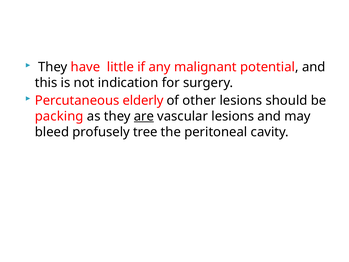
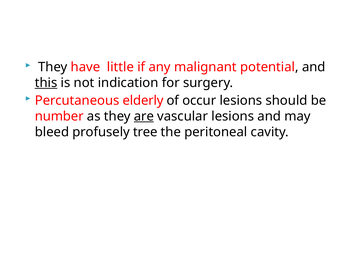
this underline: none -> present
other: other -> occur
packing: packing -> number
